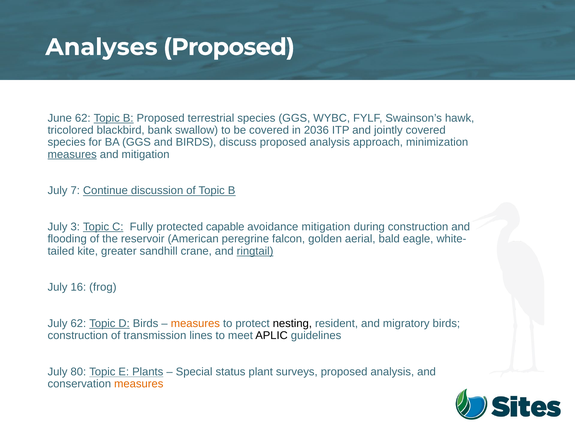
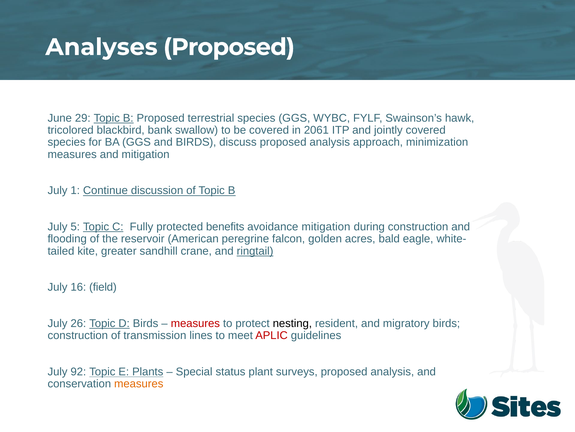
June 62: 62 -> 29
2036: 2036 -> 2061
measures at (72, 154) underline: present -> none
7: 7 -> 1
3: 3 -> 5
capable: capable -> benefits
aerial: aerial -> acres
frog: frog -> field
July 62: 62 -> 26
measures at (195, 323) colour: orange -> red
APLIC colour: black -> red
80: 80 -> 92
